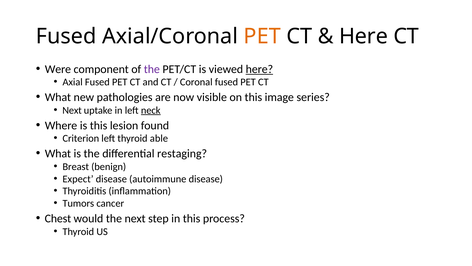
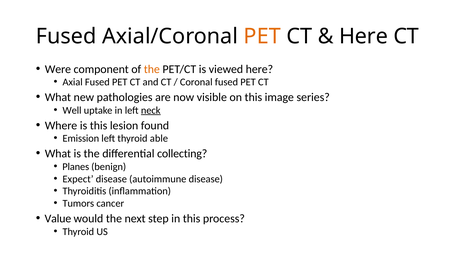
the at (152, 69) colour: purple -> orange
here at (259, 69) underline: present -> none
Next at (72, 110): Next -> Well
Criterion: Criterion -> Emission
restaging: restaging -> collecting
Breast: Breast -> Planes
Chest: Chest -> Value
